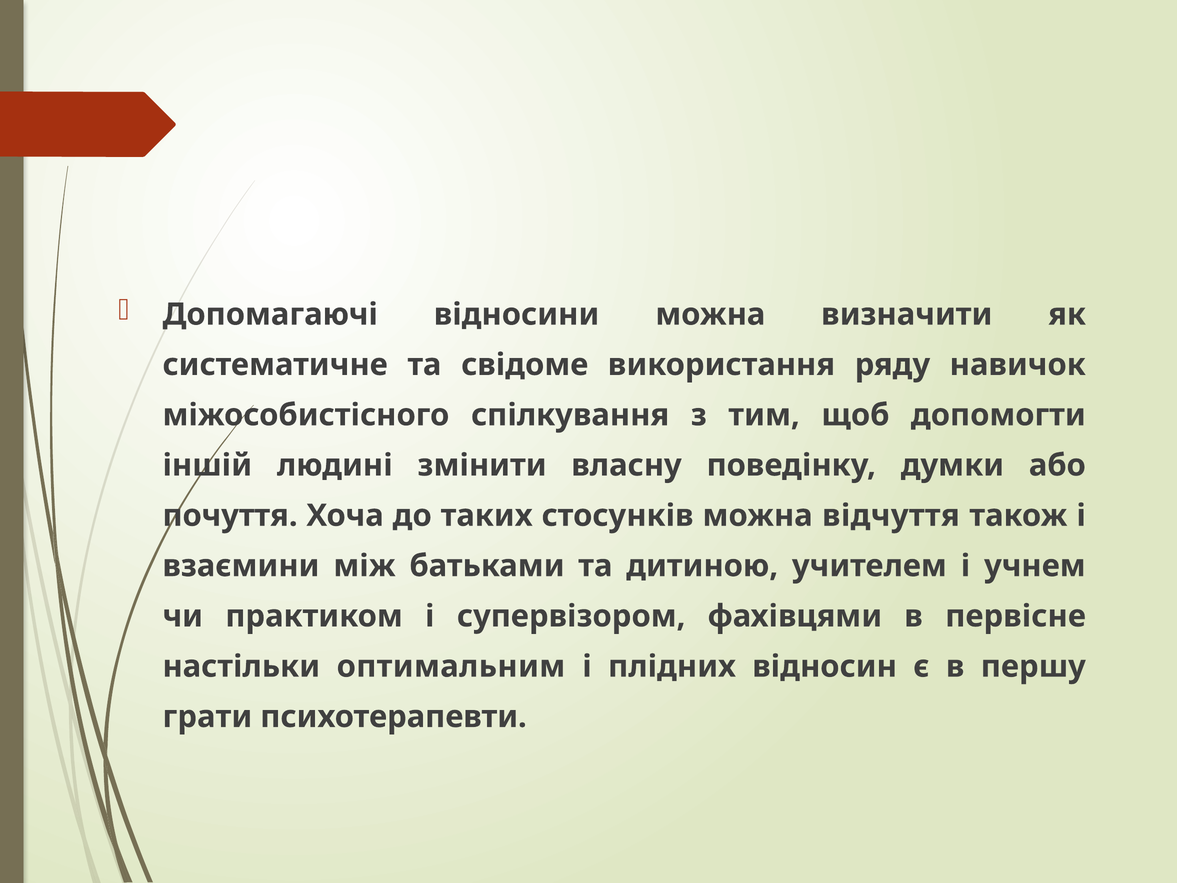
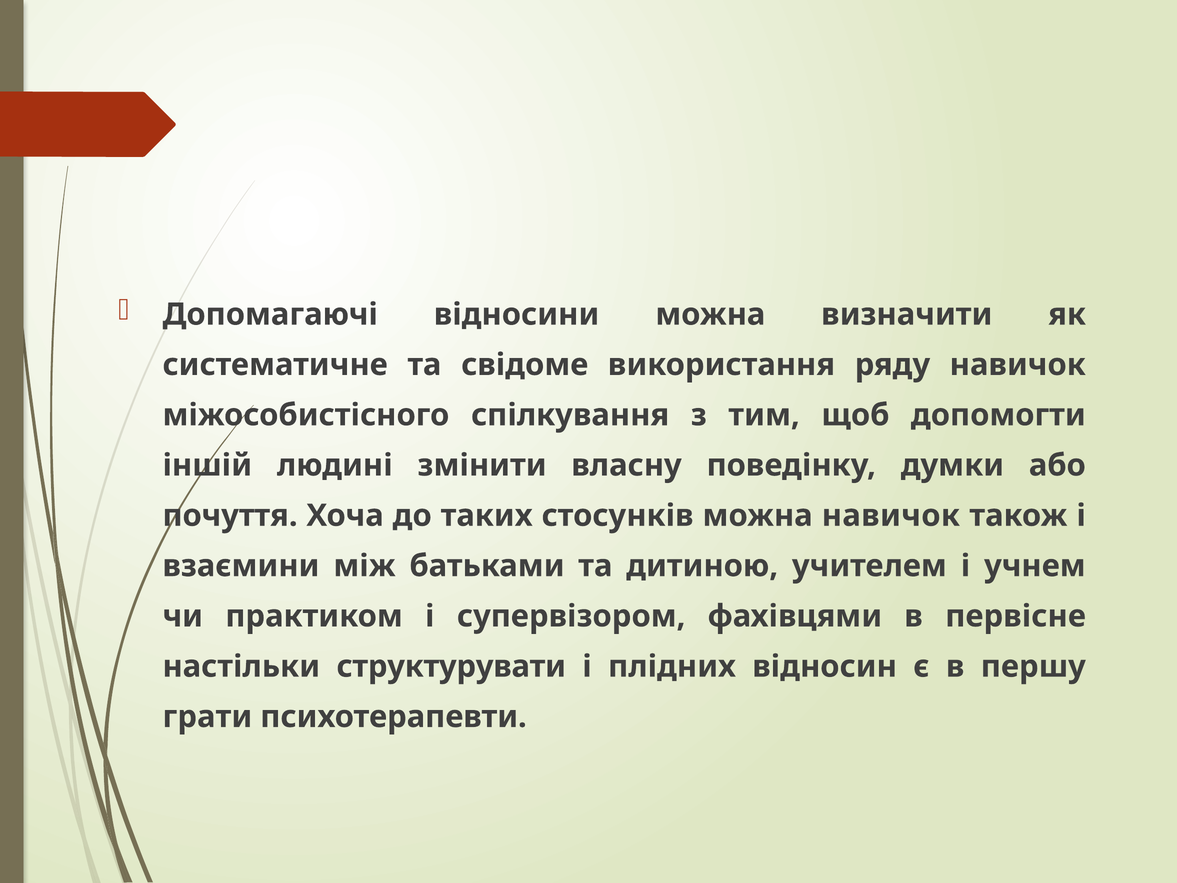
можна відчуття: відчуття -> навичок
оптимальним: оптимальним -> структурувати
